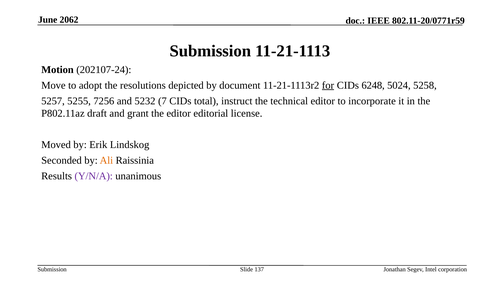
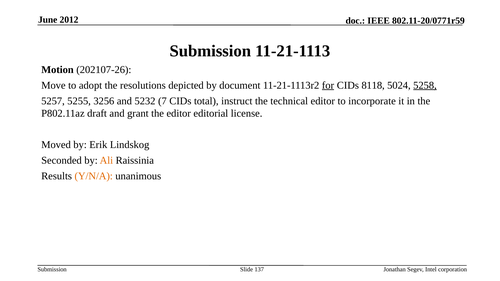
2062: 2062 -> 2012
202107-24: 202107-24 -> 202107-26
6248: 6248 -> 8118
5258 underline: none -> present
7256: 7256 -> 3256
Y/N/A colour: purple -> orange
